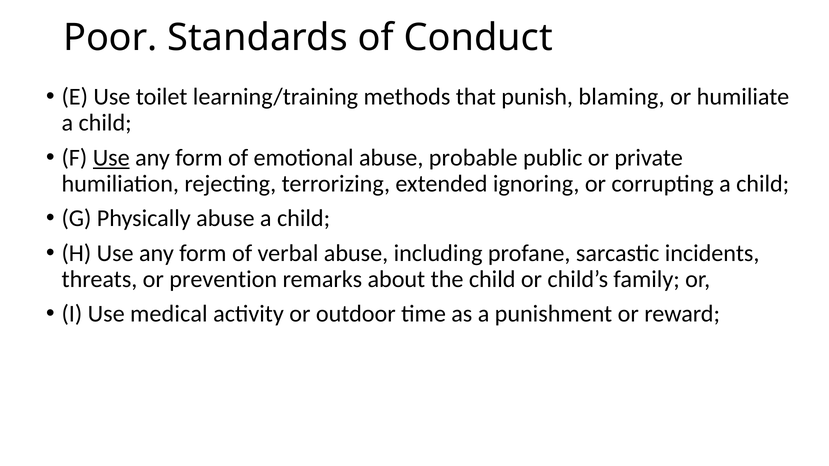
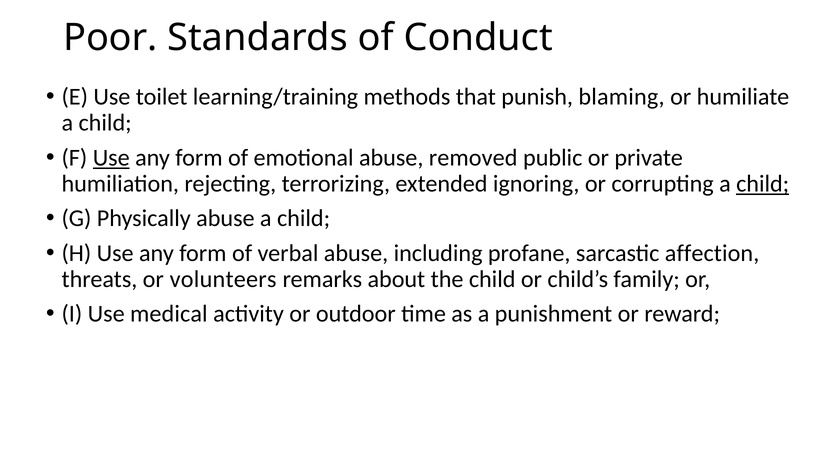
probable: probable -> removed
child at (763, 184) underline: none -> present
incidents: incidents -> affection
prevention: prevention -> volunteers
